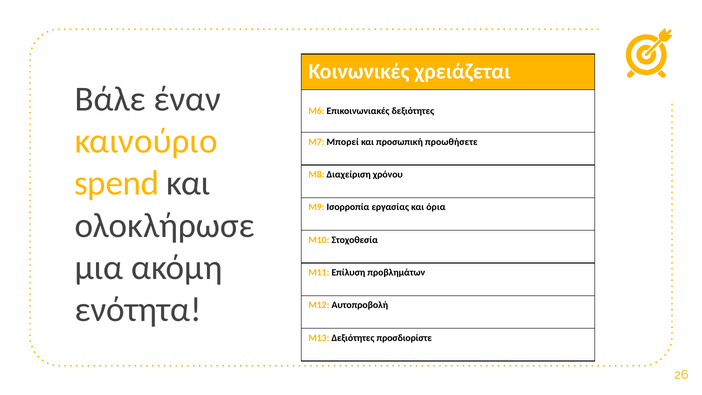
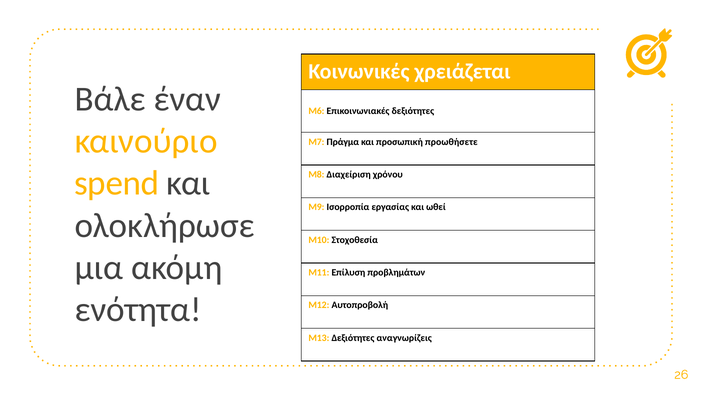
Μπορεί: Μπορεί -> Πράγμα
όρια: όρια -> ωθεί
προσδιορίστε: προσδιορίστε -> αναγνωρίζεις
